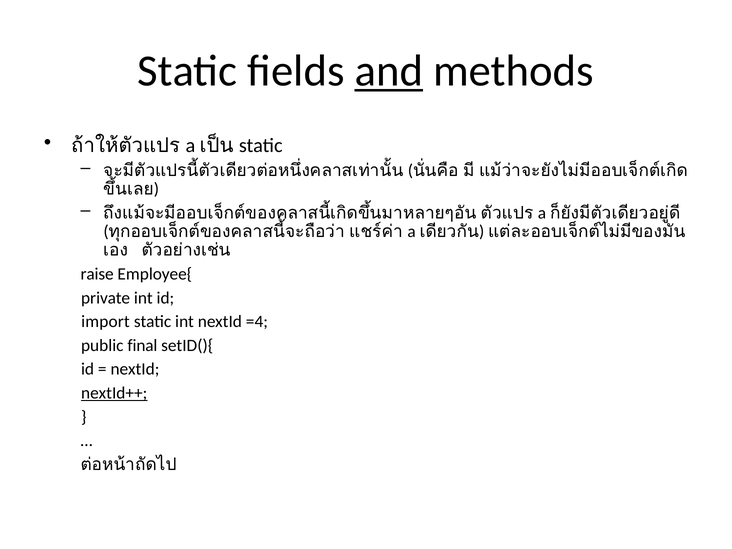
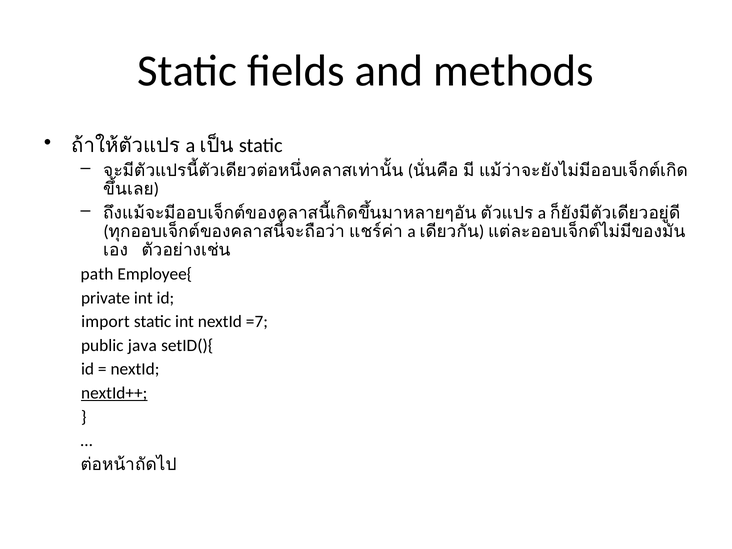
and underline: present -> none
raise: raise -> path
=4: =4 -> =7
final: final -> java
